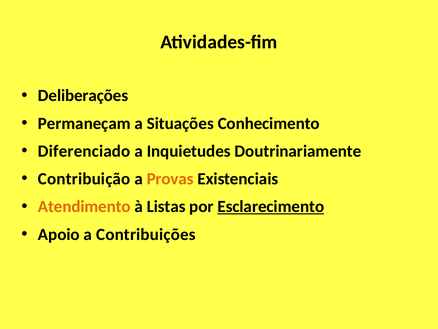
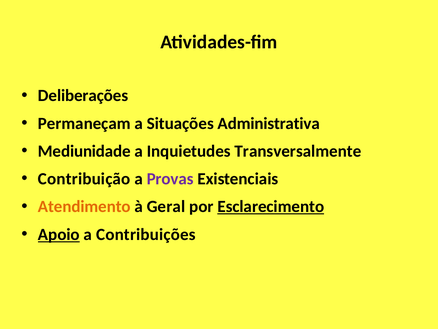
Conhecimento: Conhecimento -> Administrativa
Diferenciado: Diferenciado -> Mediunidade
Doutrinariamente: Doutrinariamente -> Transversalmente
Provas colour: orange -> purple
Listas: Listas -> Geral
Apoio underline: none -> present
